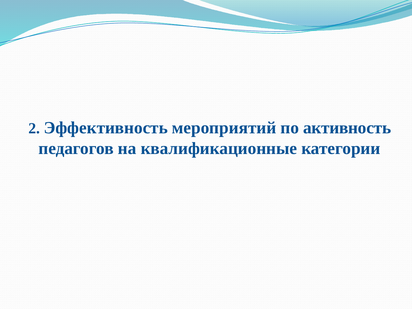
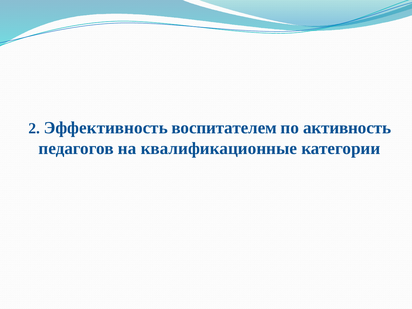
мероприятий: мероприятий -> воспитателем
